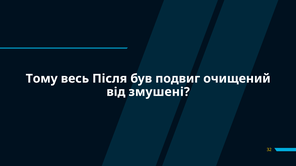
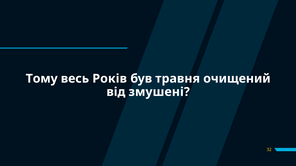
Після: Після -> Років
подвиг: подвиг -> травня
